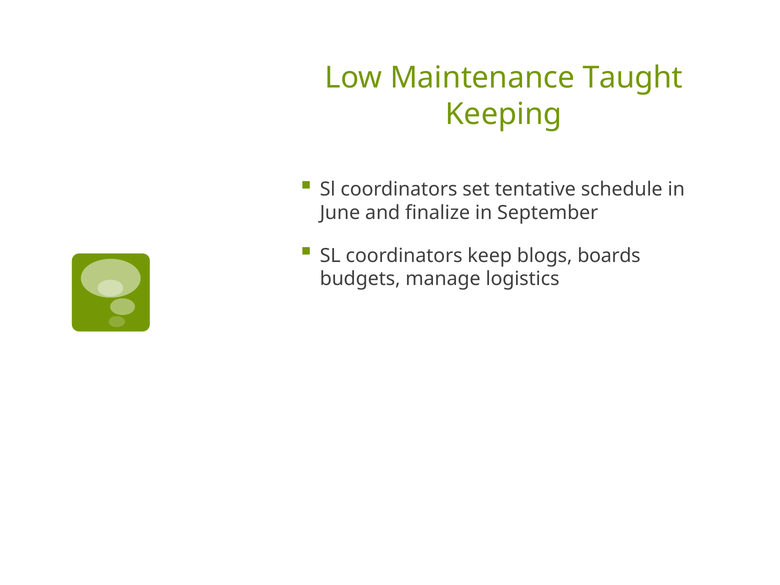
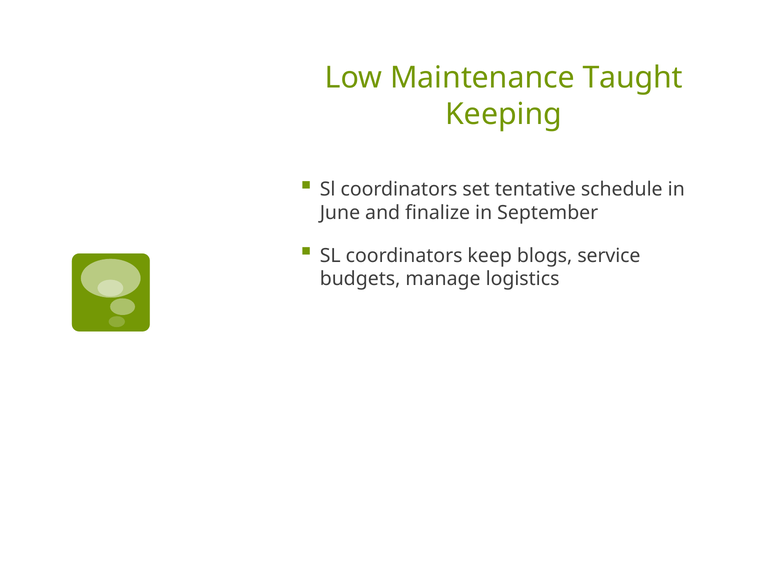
boards: boards -> service
